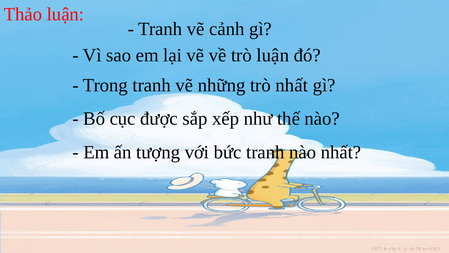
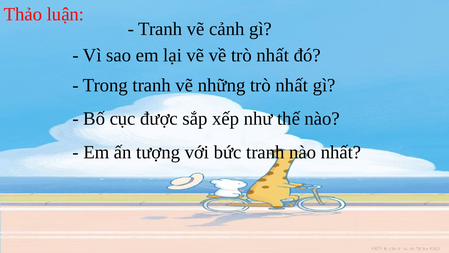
về trò luận: luận -> nhất
